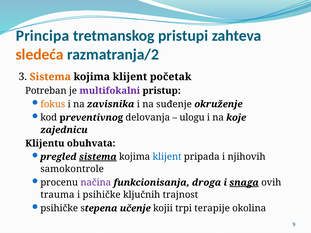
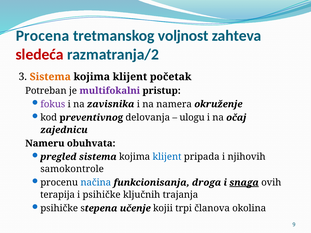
Principa: Principa -> Procena
pristupi: pristupi -> voljnost
sledeća colour: orange -> red
fokus colour: orange -> purple
suđenje: suđenje -> namera
koje: koje -> očaj
Klijentu: Klijentu -> Nameru
sistema at (98, 157) underline: present -> none
načina colour: purple -> blue
trauma: trauma -> terapija
trajnost: trajnost -> trajanja
terapije: terapije -> članova
